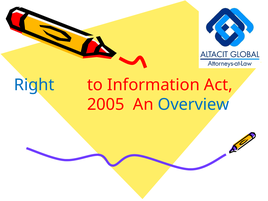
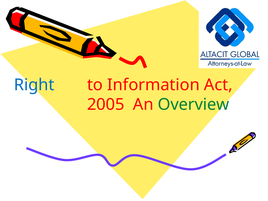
Overview colour: blue -> green
